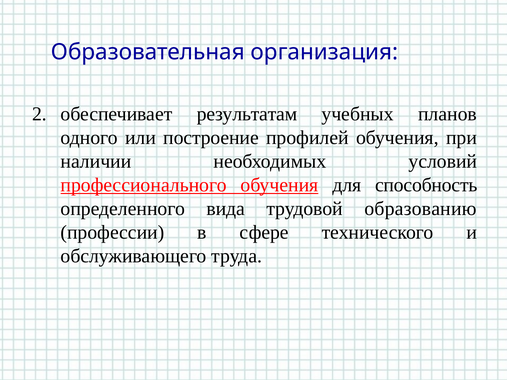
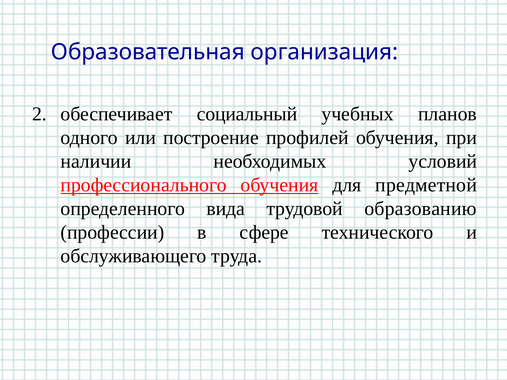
результатам: результатам -> социальный
способность: способность -> предметной
